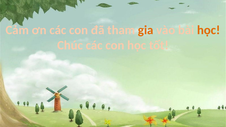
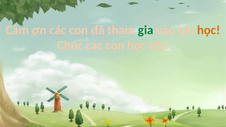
gia colour: orange -> green
